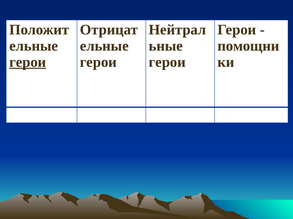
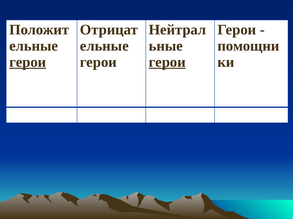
герои at (167, 62) underline: none -> present
